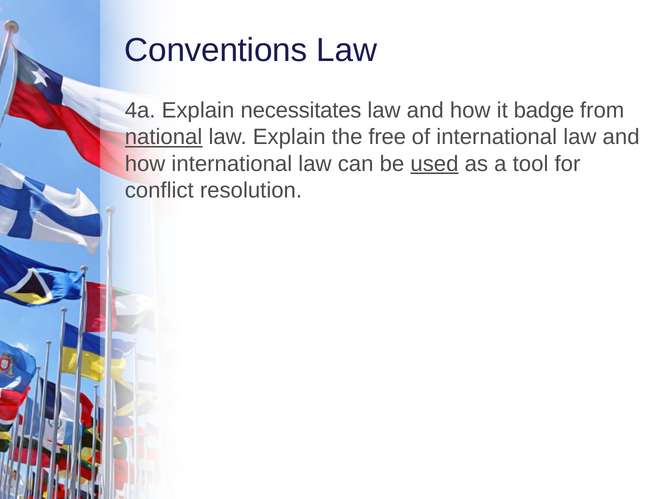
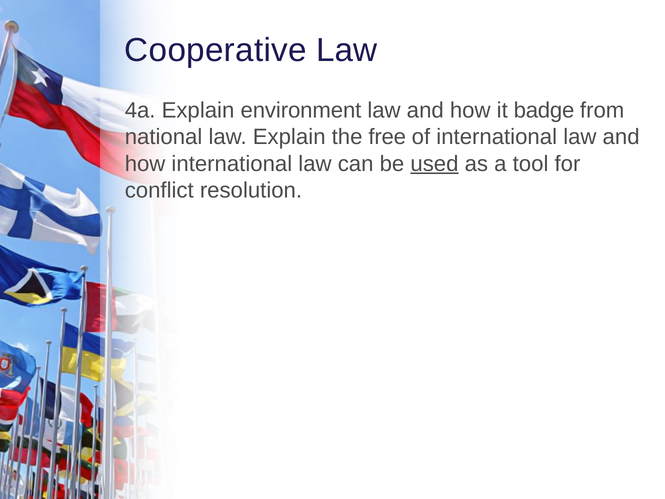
Conventions: Conventions -> Cooperative
necessitates: necessitates -> environment
national underline: present -> none
